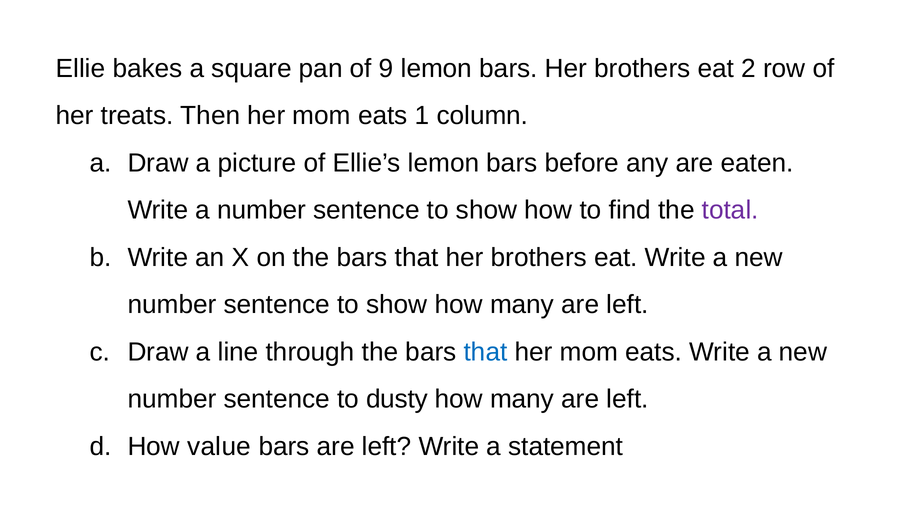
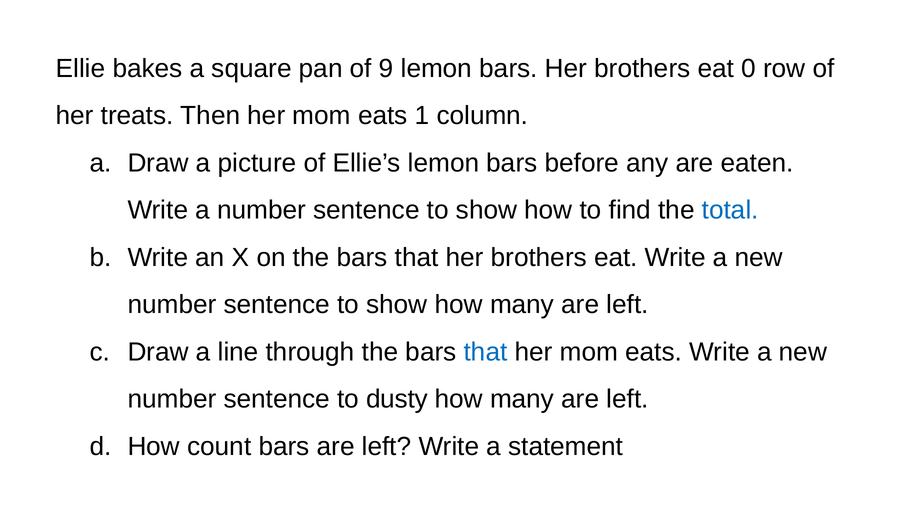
2: 2 -> 0
total colour: purple -> blue
value: value -> count
